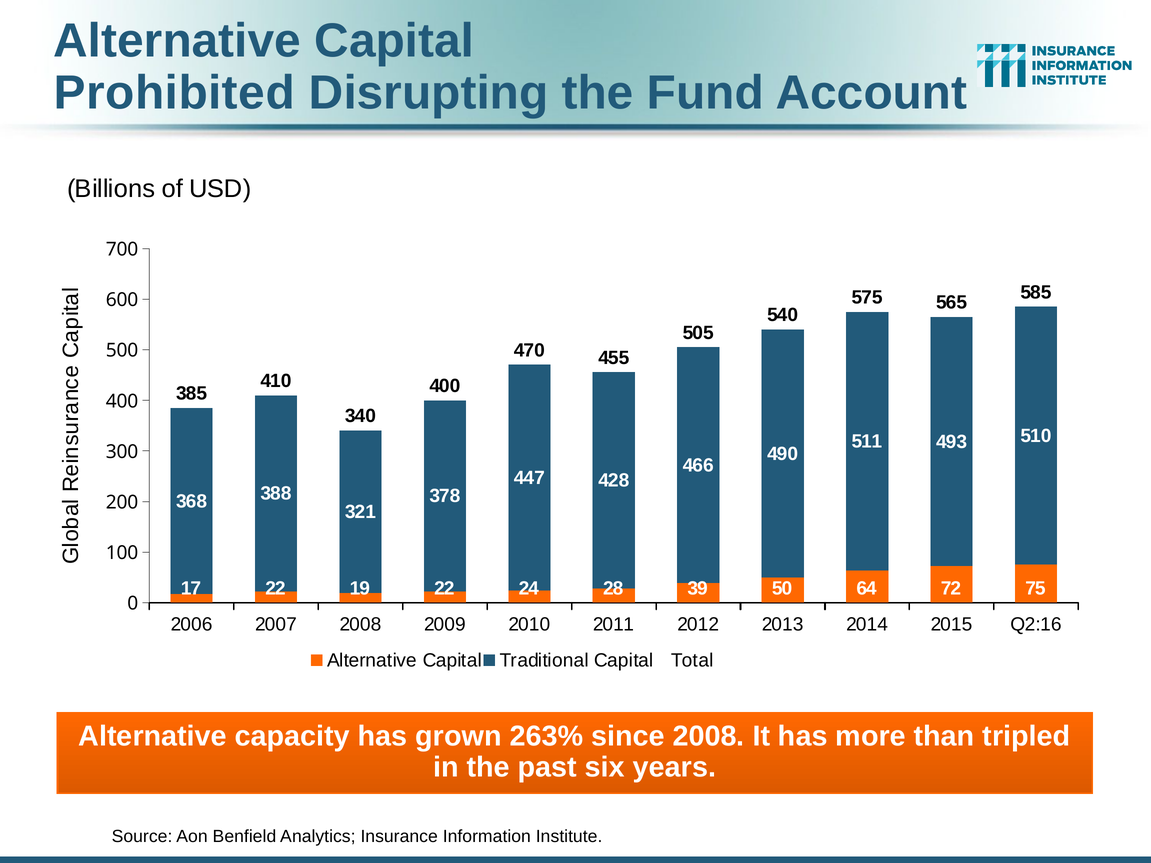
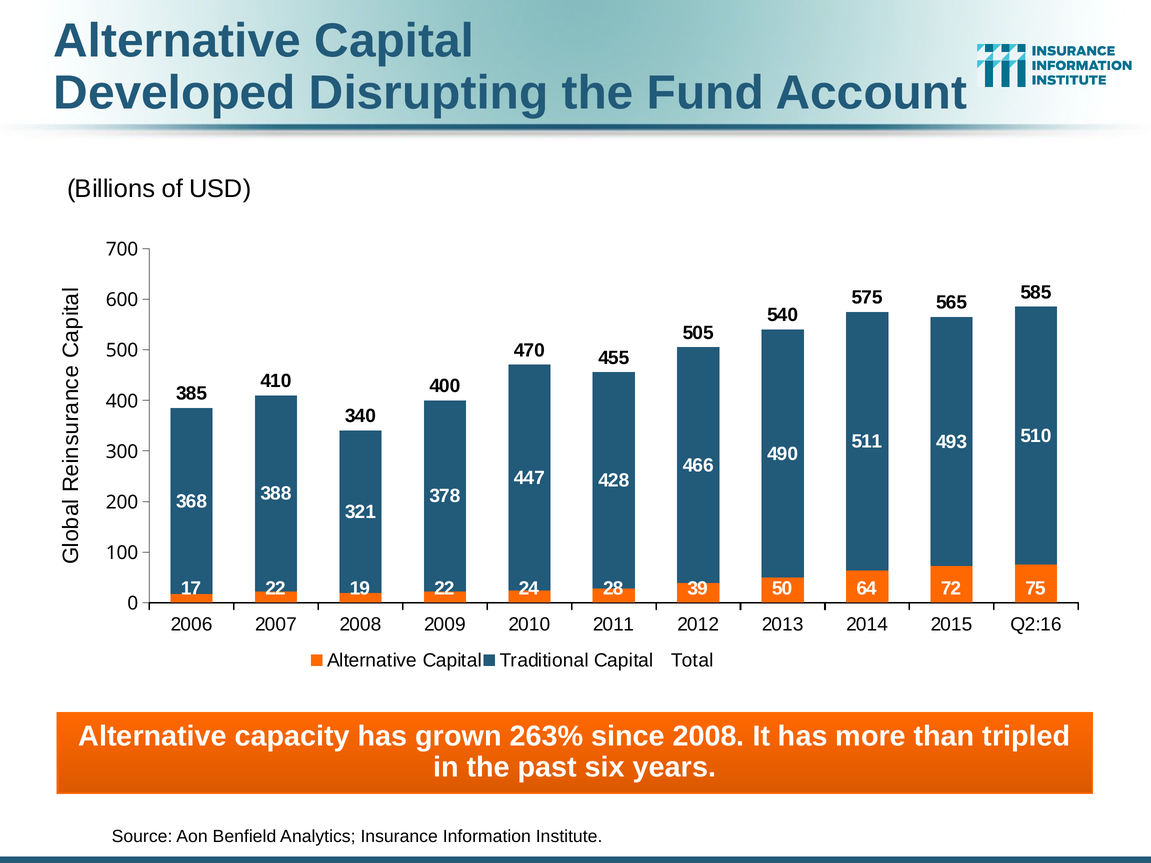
Prohibited: Prohibited -> Developed
